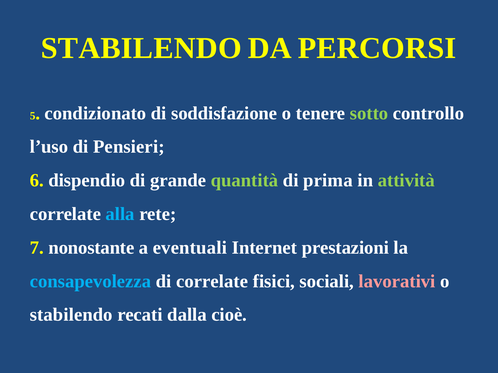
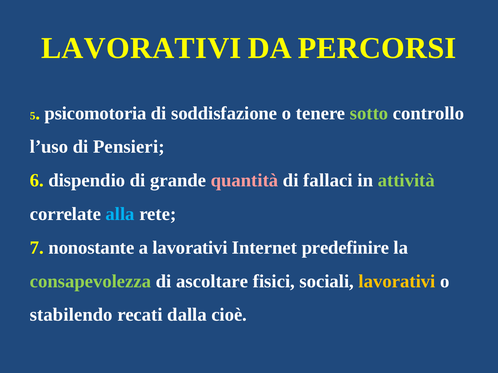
STABILENDO at (141, 48): STABILENDO -> LAVORATIVI
condizionato: condizionato -> psicomotoria
quantità colour: light green -> pink
prima: prima -> fallaci
a eventuali: eventuali -> lavorativi
prestazioni: prestazioni -> predefinire
consapevolezza colour: light blue -> light green
di correlate: correlate -> ascoltare
lavorativi at (397, 282) colour: pink -> yellow
